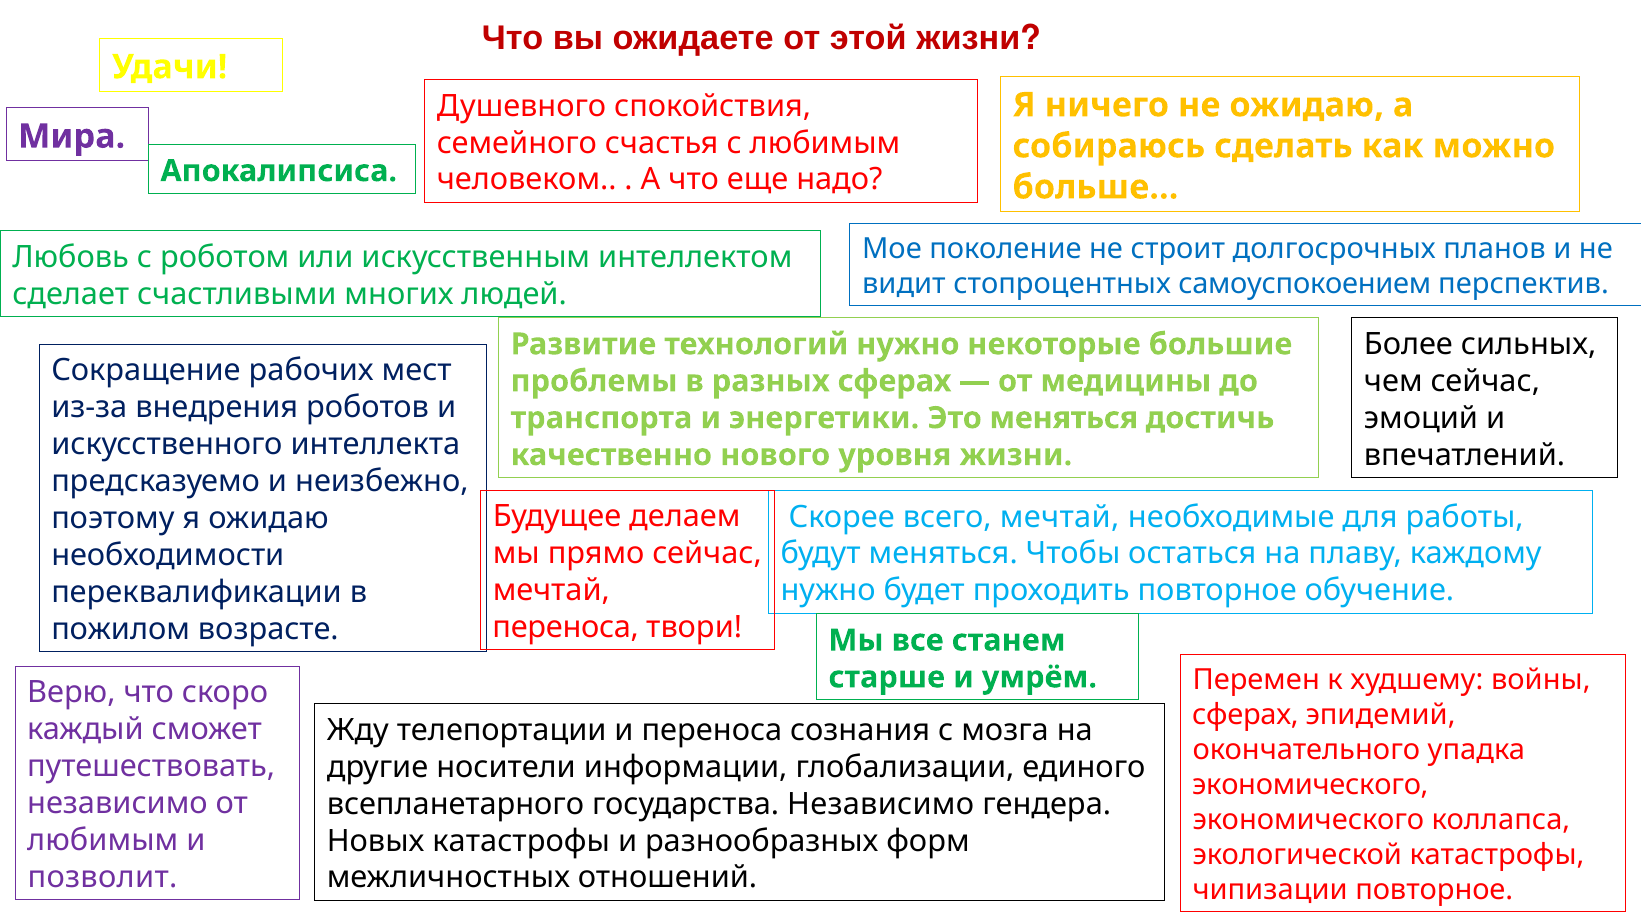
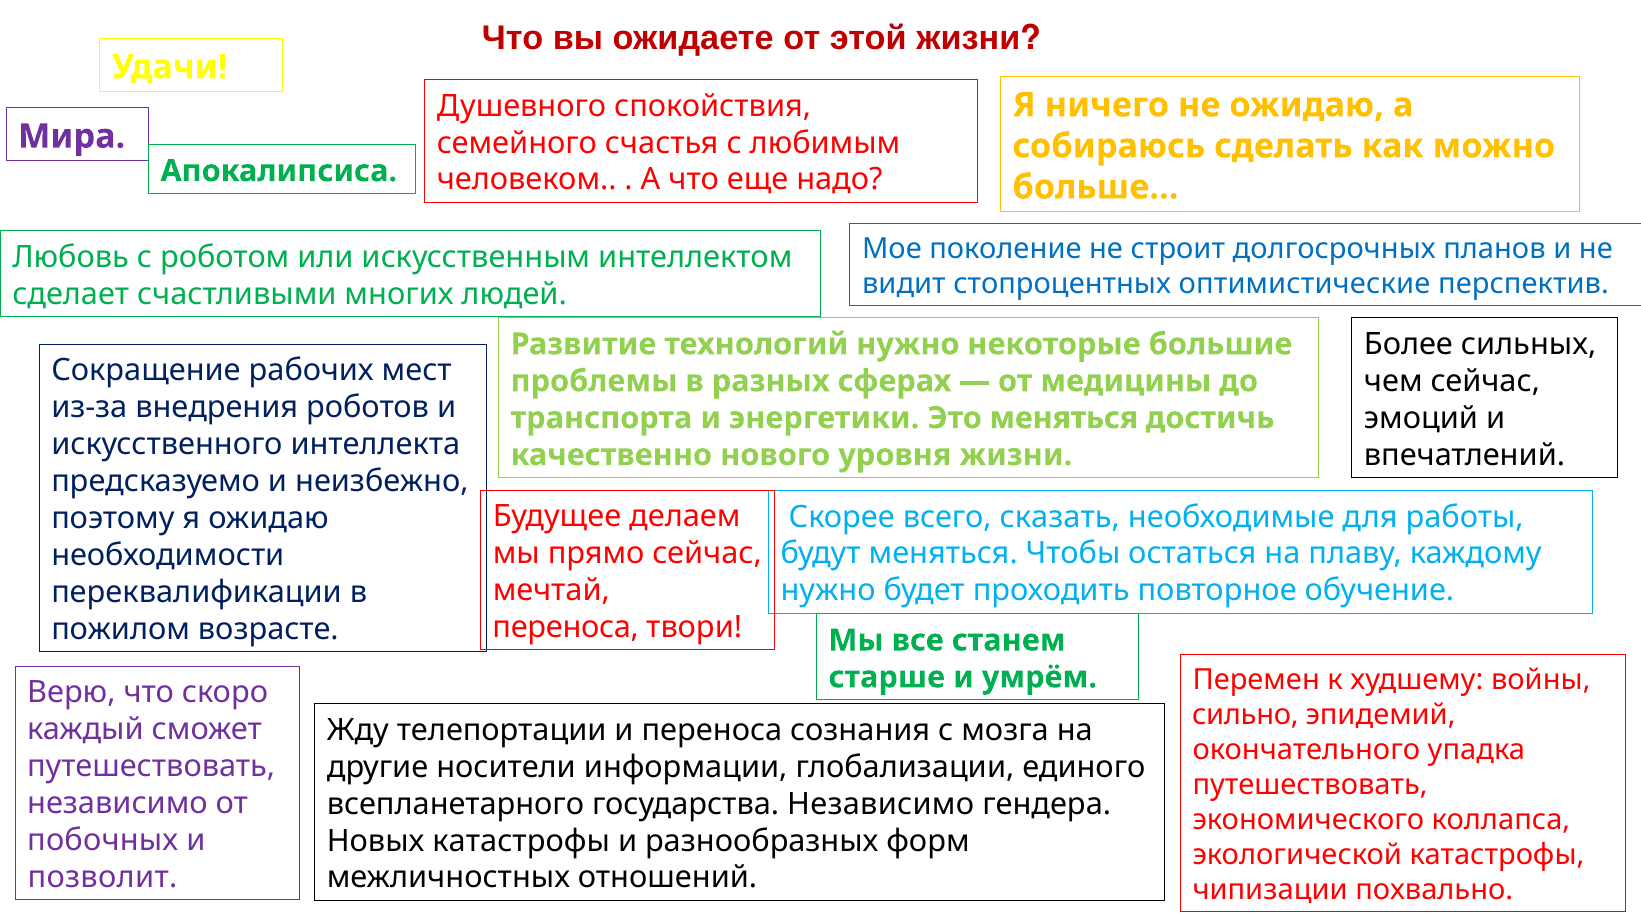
самоуспокоением: самоуспокоением -> оптимистические
всего мечтай: мечтай -> сказать
сферах at (1245, 715): сферах -> сильно
экономического at (1310, 785): экономического -> путешествовать
любимым at (103, 841): любимым -> побочных
чипизации повторное: повторное -> похвально
